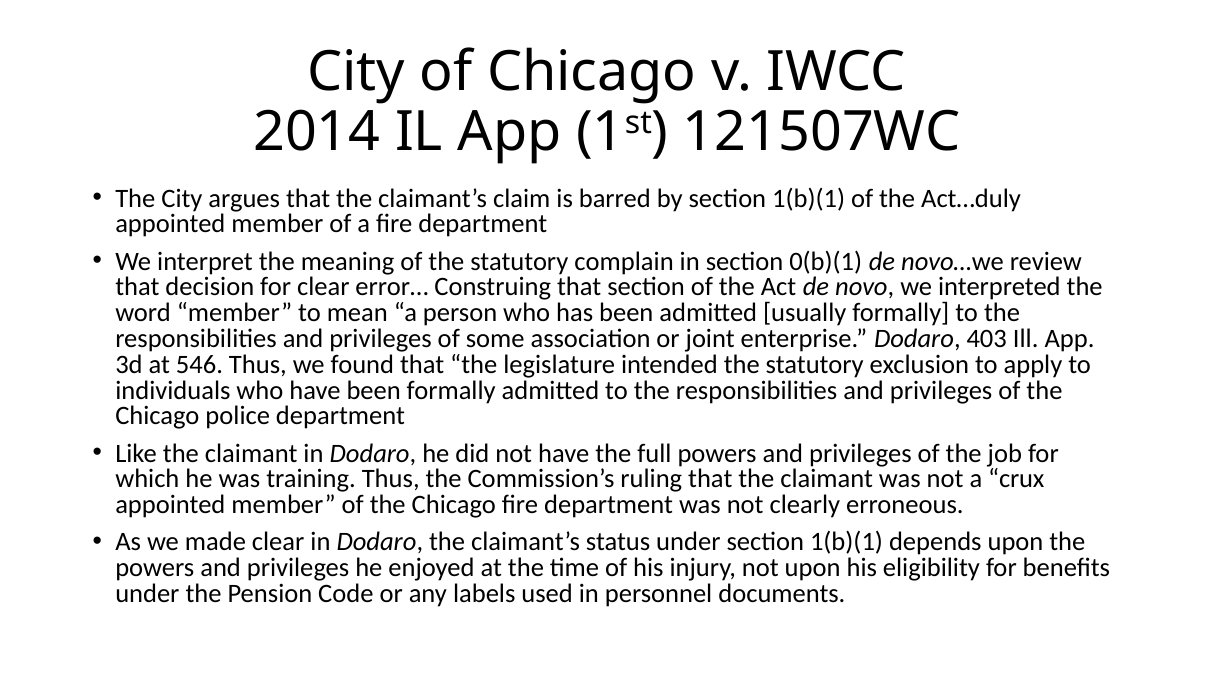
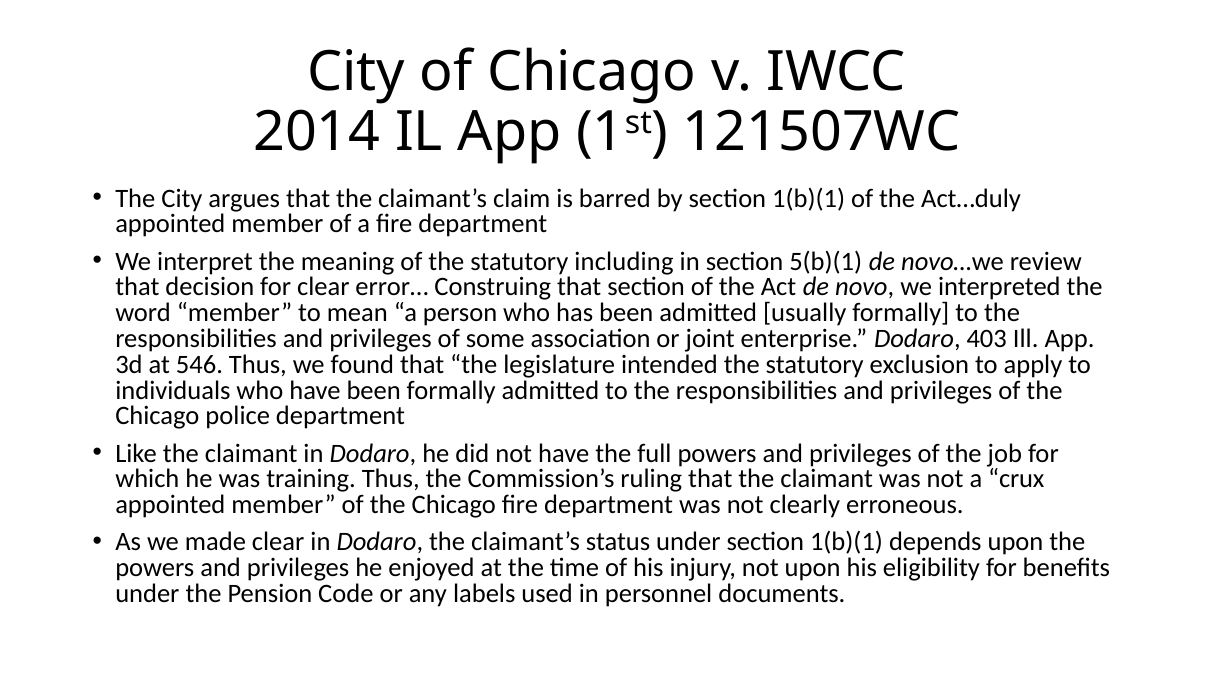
complain: complain -> including
0(b)(1: 0(b)(1 -> 5(b)(1
